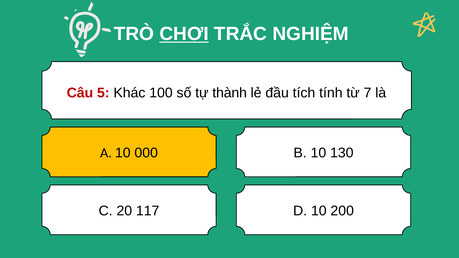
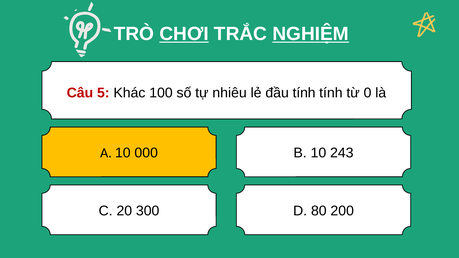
NGHIỆM underline: none -> present
thành: thành -> nhiêu
đầu tích: tích -> tính
7: 7 -> 0
130: 130 -> 243
117: 117 -> 300
D 10: 10 -> 80
